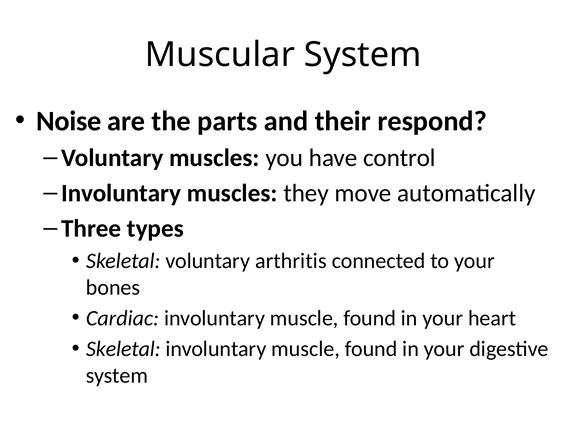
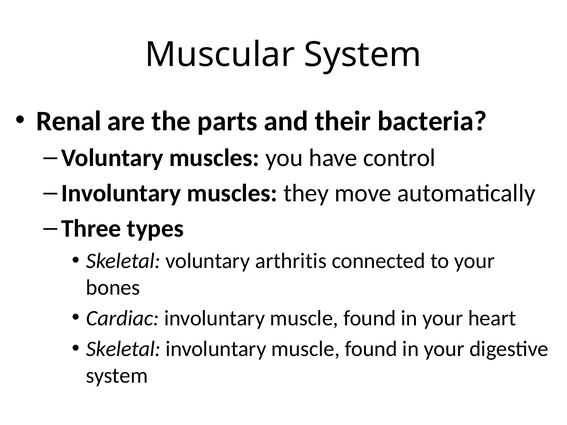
Noise: Noise -> Renal
respond: respond -> bacteria
